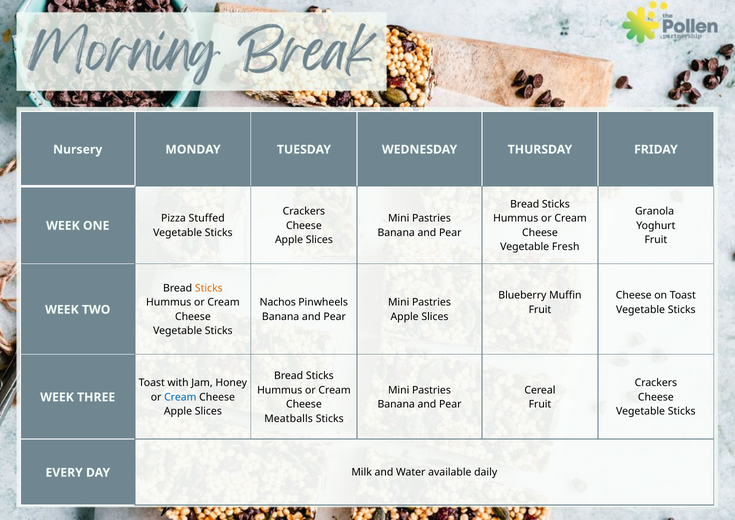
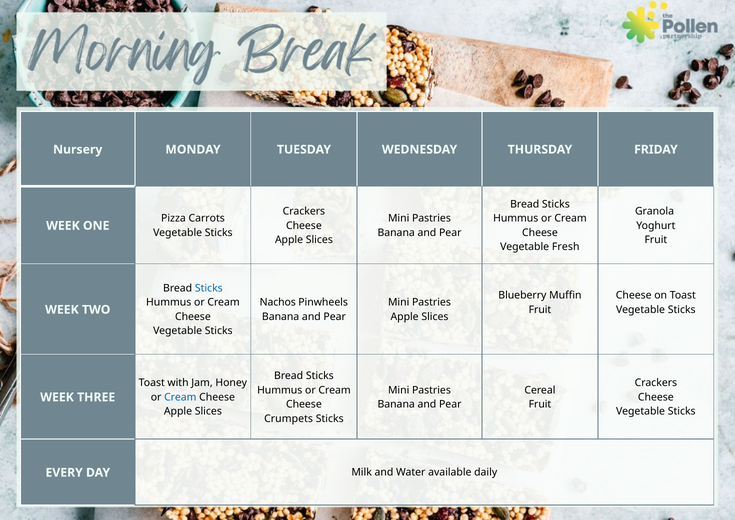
Stuffed: Stuffed -> Carrots
Sticks at (209, 288) colour: orange -> blue
Meatballs: Meatballs -> Crumpets
